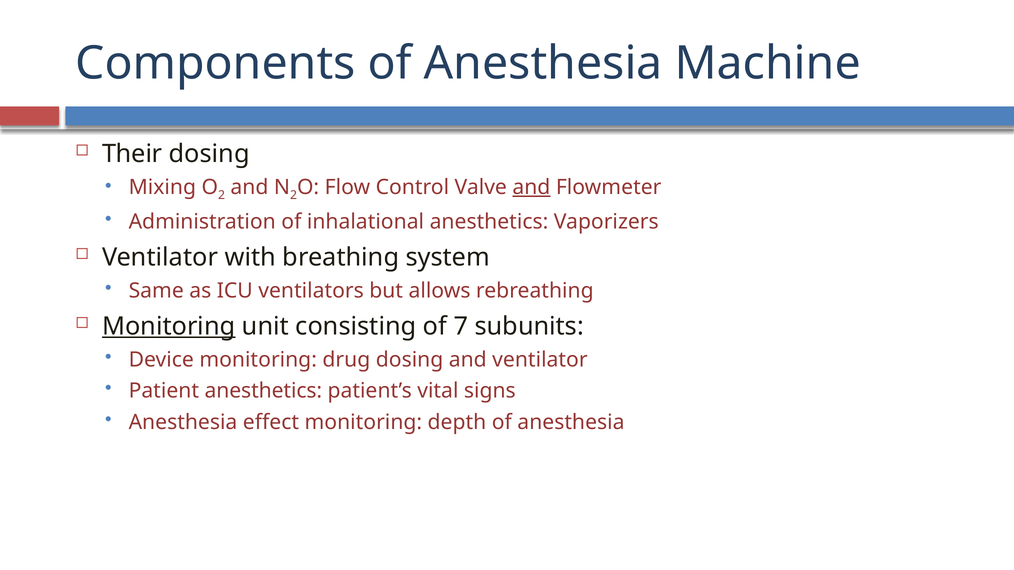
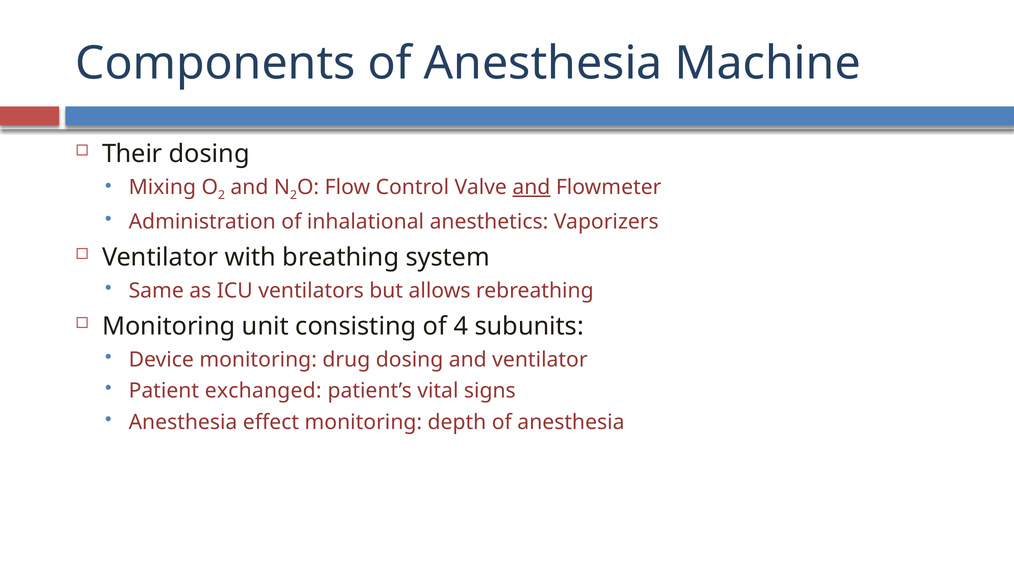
Monitoring at (169, 327) underline: present -> none
7: 7 -> 4
Patient anesthetics: anesthetics -> exchanged
